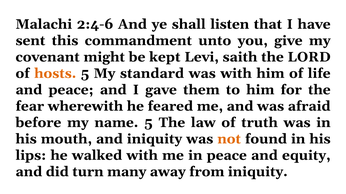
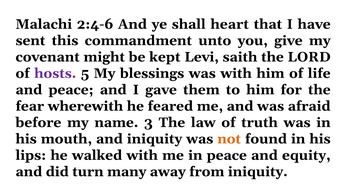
listen: listen -> heart
hosts colour: orange -> purple
standard: standard -> blessings
name 5: 5 -> 3
